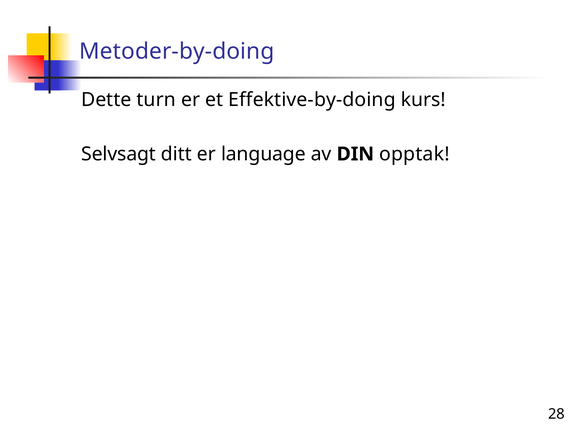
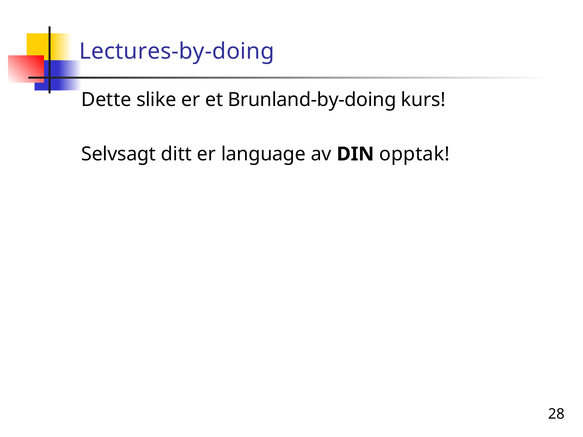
Metoder-by-doing: Metoder-by-doing -> Lectures-by-doing
turn: turn -> slike
Effektive-by-doing: Effektive-by-doing -> Brunland-by-doing
